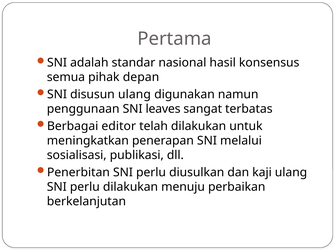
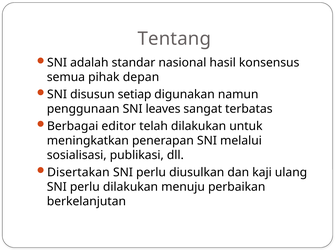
Pertama: Pertama -> Tentang
disusun ulang: ulang -> setiap
Penerbitan: Penerbitan -> Disertakan
